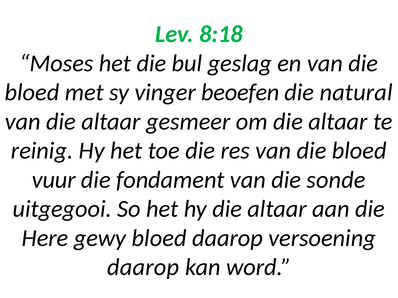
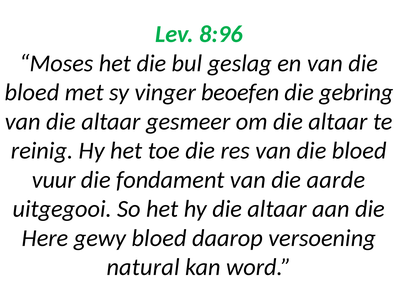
8:18: 8:18 -> 8:96
natural: natural -> gebring
sonde: sonde -> aarde
daarop at (143, 268): daarop -> natural
